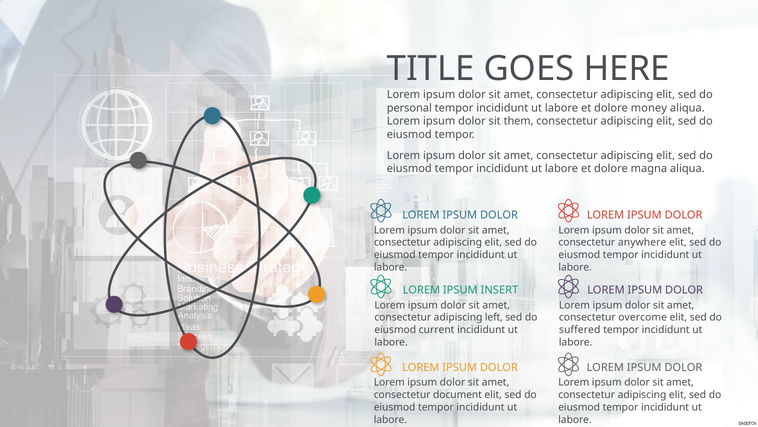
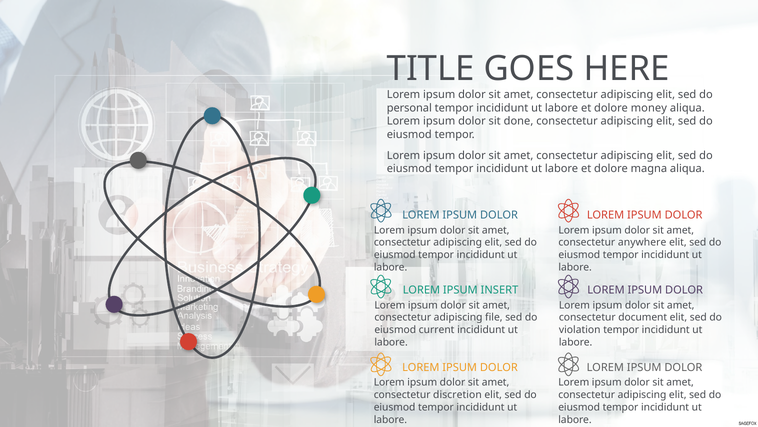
them: them -> done
left: left -> file
overcome: overcome -> document
suffered: suffered -> violation
document: document -> discretion
